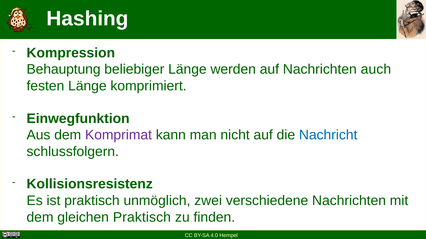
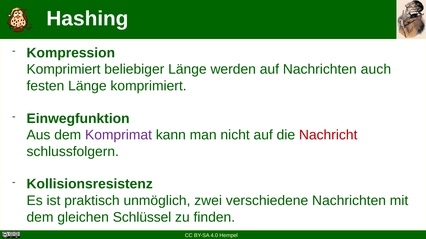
Behauptung at (64, 70): Behauptung -> Komprimiert
Nachricht colour: blue -> red
gleichen Praktisch: Praktisch -> Schlüssel
